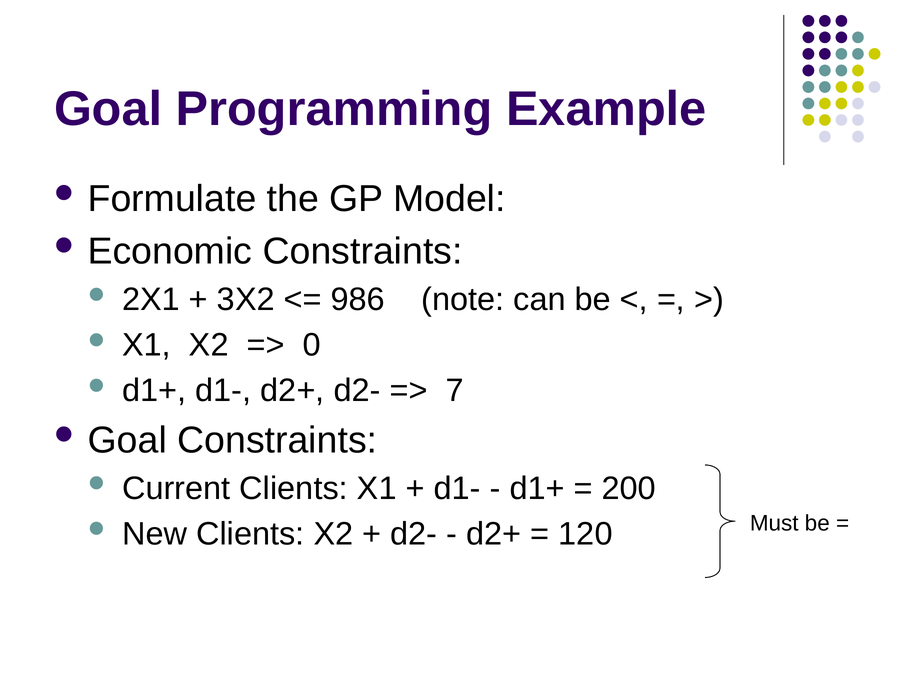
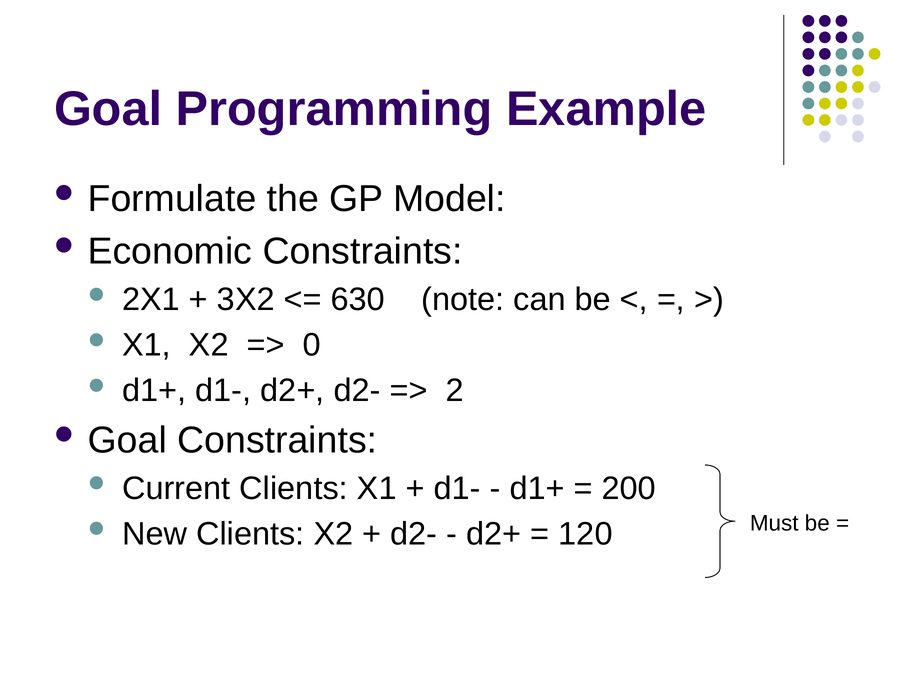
986: 986 -> 630
7: 7 -> 2
